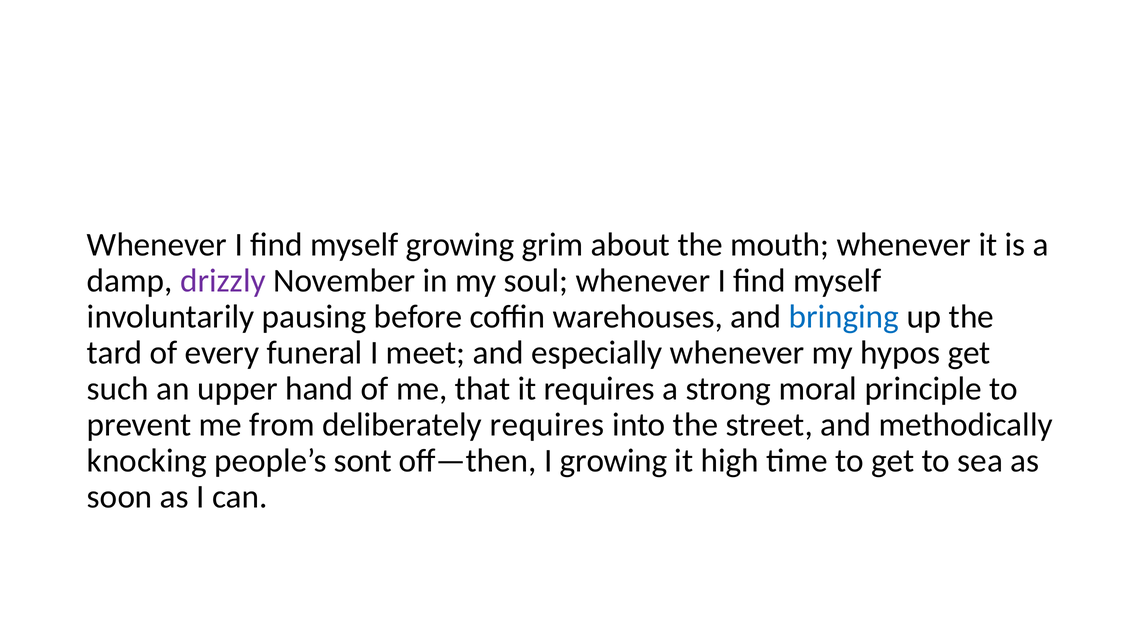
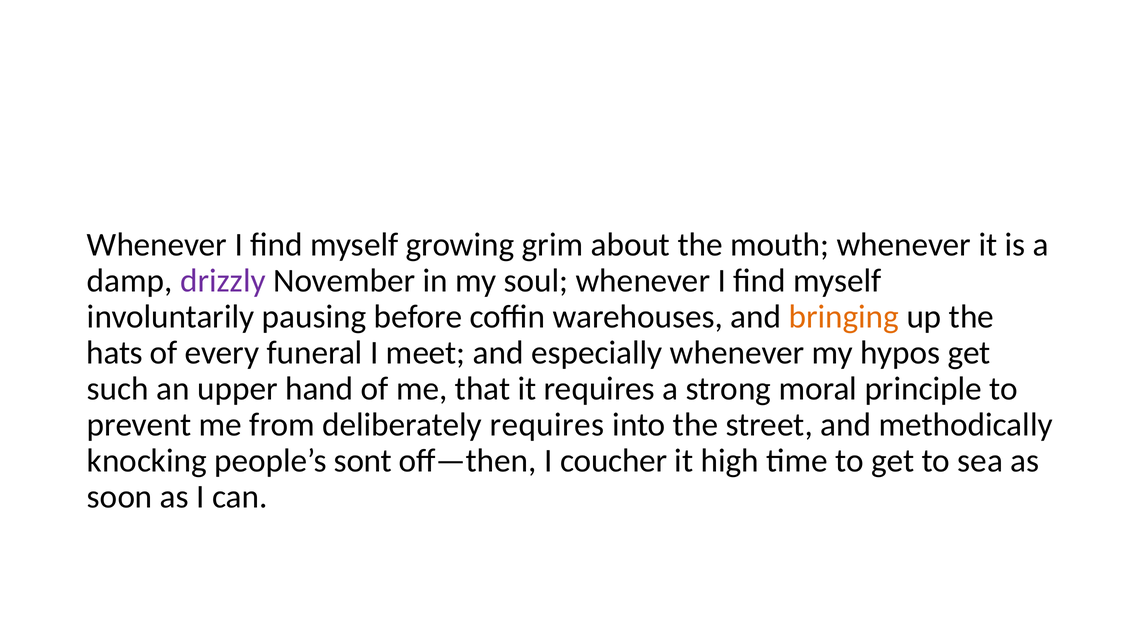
bringing colour: blue -> orange
tard: tard -> hats
I growing: growing -> coucher
